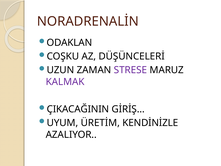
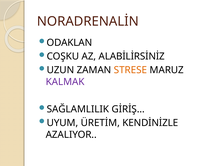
DÜŞÜNCELERİ: DÜŞÜNCELERİ -> ALABİLİRSİNİZ
STRESE colour: purple -> orange
ÇIKACAĞININ: ÇIKACAĞININ -> SAĞLAMLILIK
